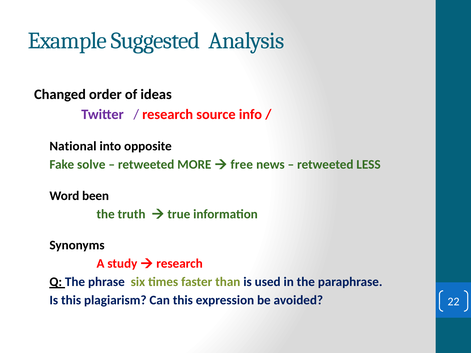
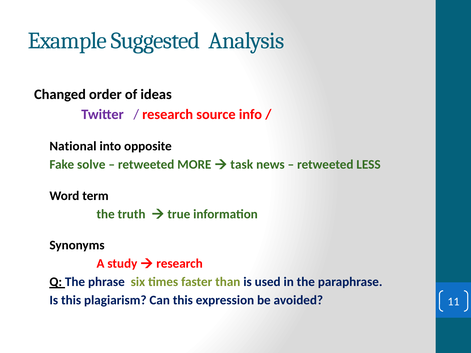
free: free -> task
been: been -> term
22: 22 -> 11
